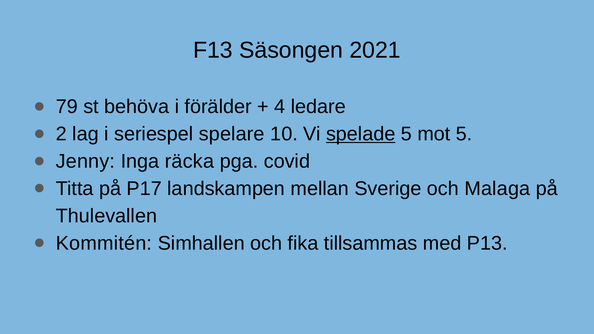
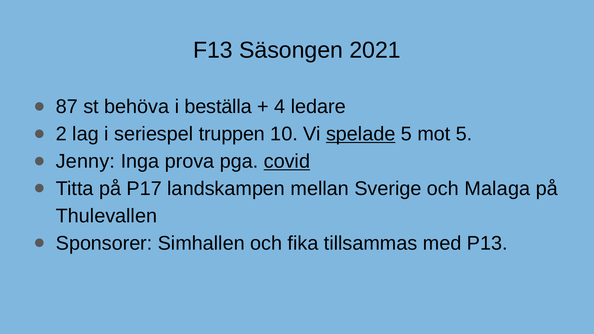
79: 79 -> 87
förälder: förälder -> beställa
spelare: spelare -> truppen
räcka: räcka -> prova
covid underline: none -> present
Kommitén: Kommitén -> Sponsorer
